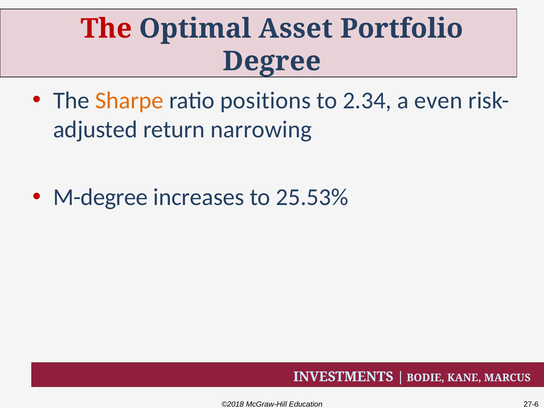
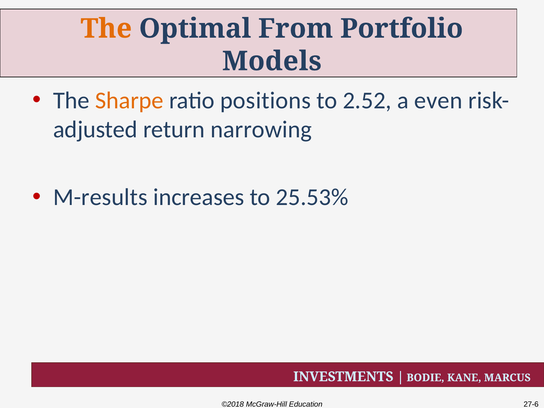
The at (106, 29) colour: red -> orange
Asset: Asset -> From
Degree: Degree -> Models
2.34: 2.34 -> 2.52
M-degree: M-degree -> M-results
